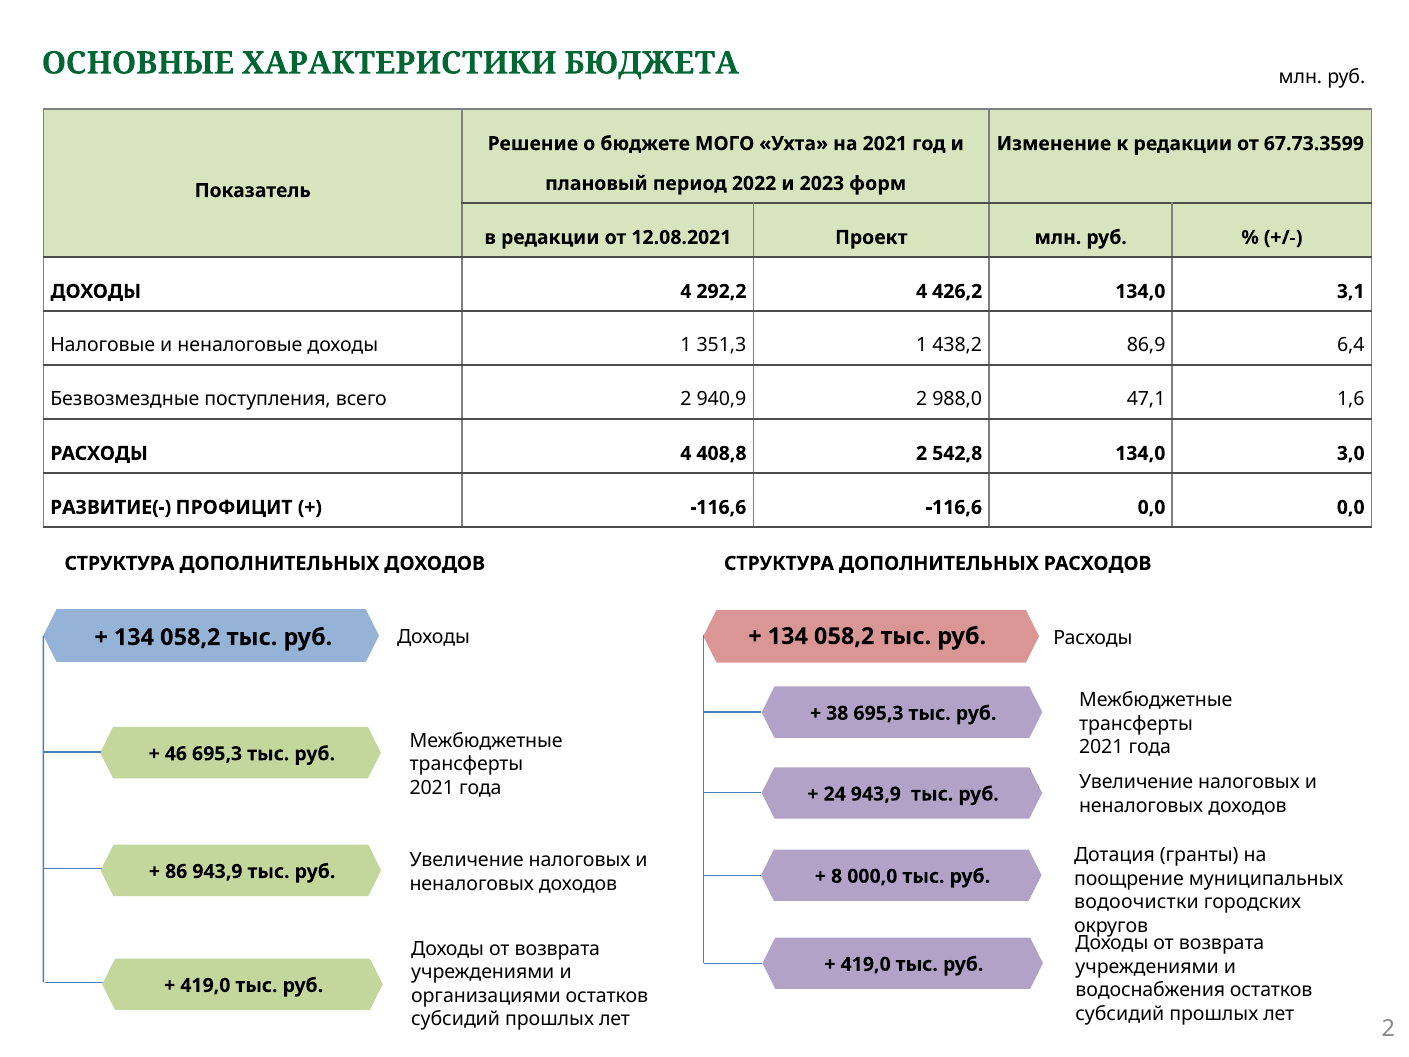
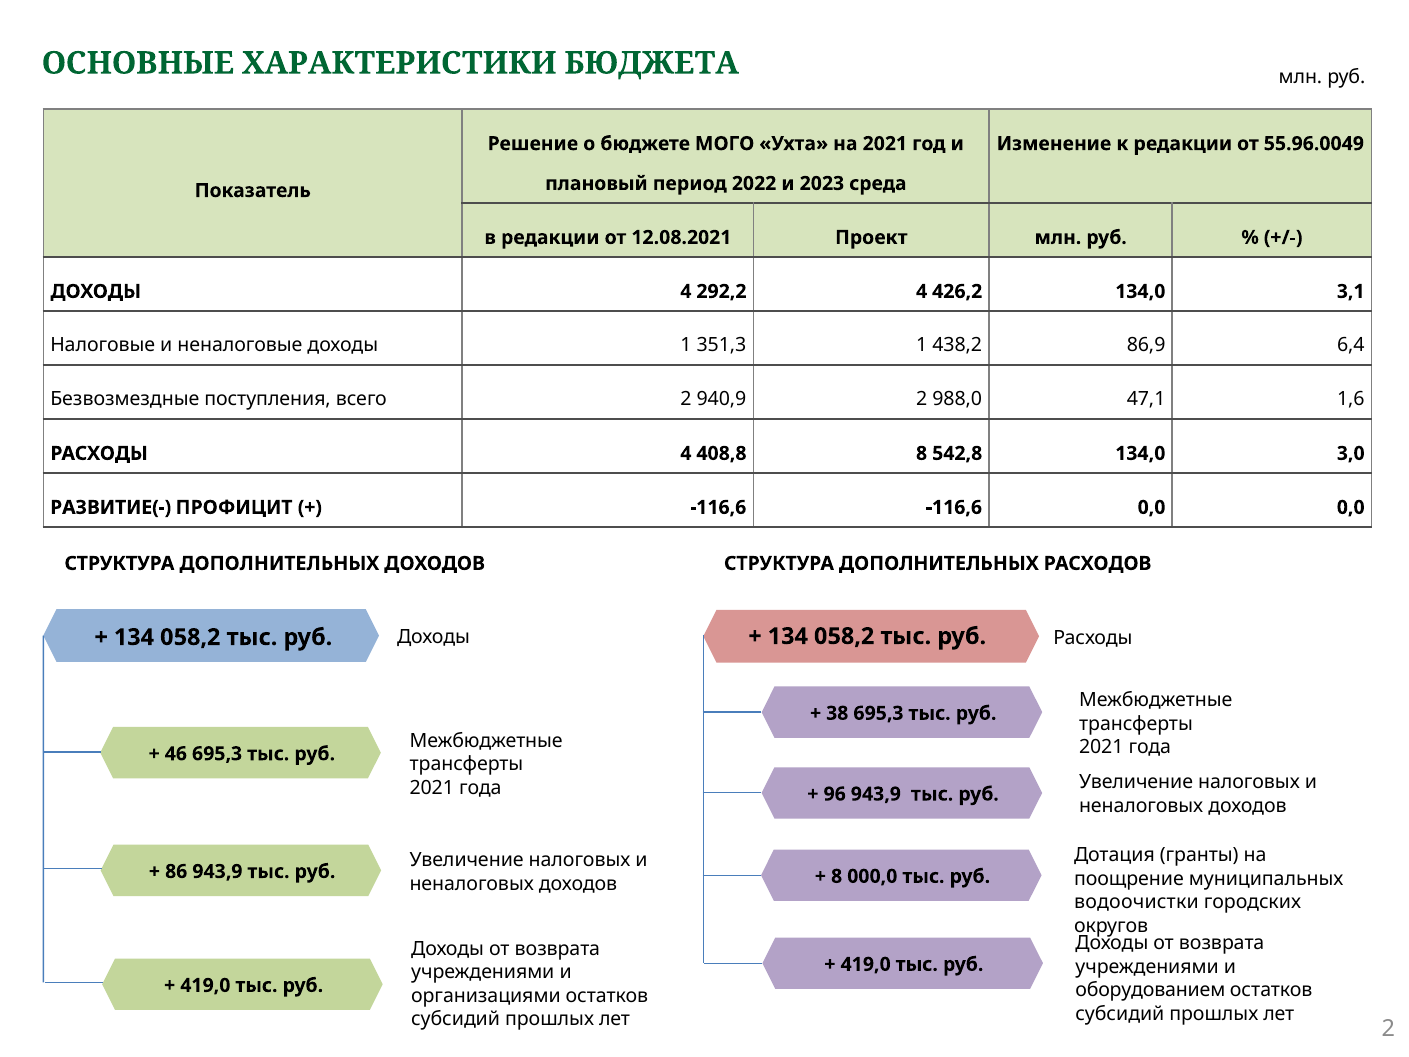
67.73.3599: 67.73.3599 -> 55.96.0049
форм: форм -> среда
408,8 2: 2 -> 8
24: 24 -> 96
водоснабжения: водоснабжения -> оборудованием
